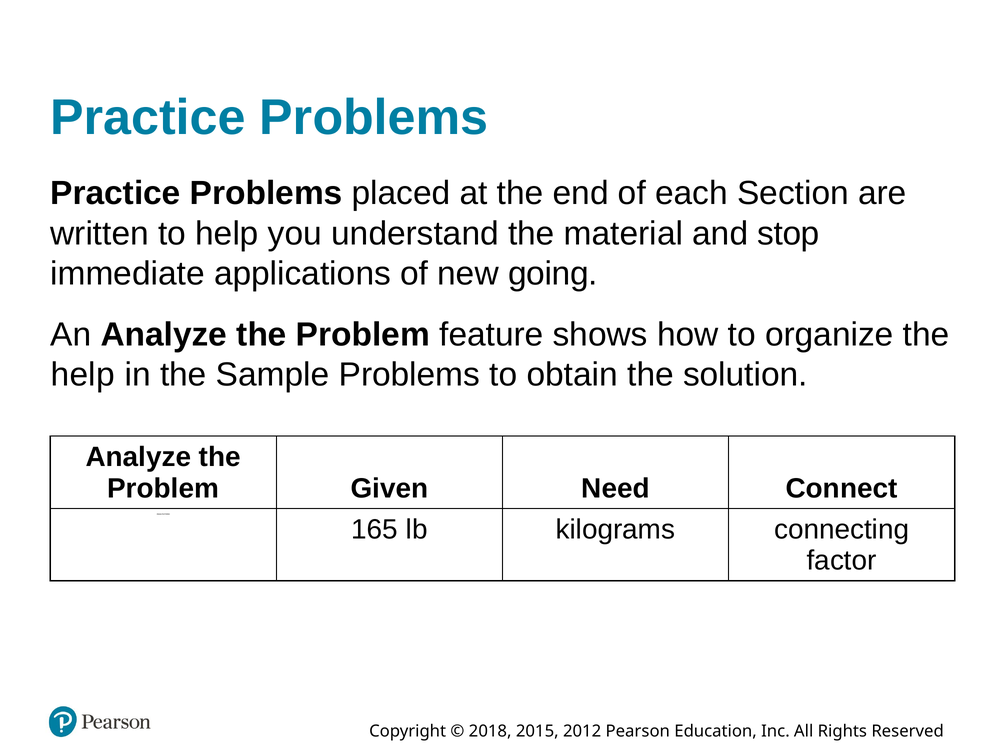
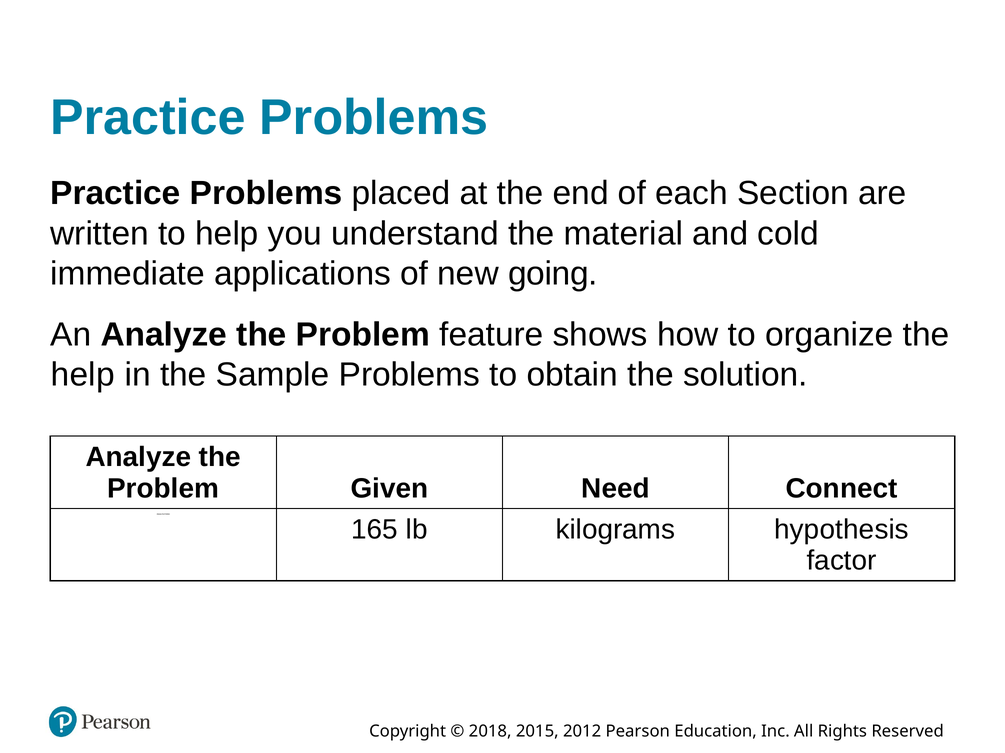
stop: stop -> cold
connecting: connecting -> hypothesis
